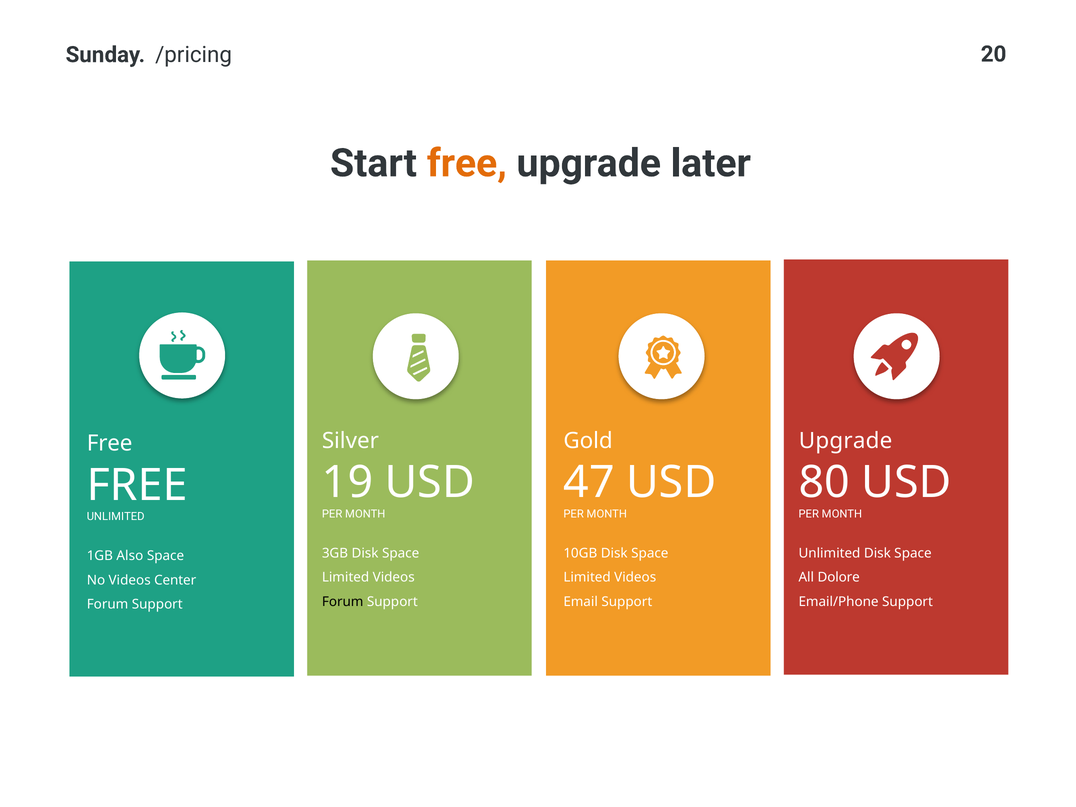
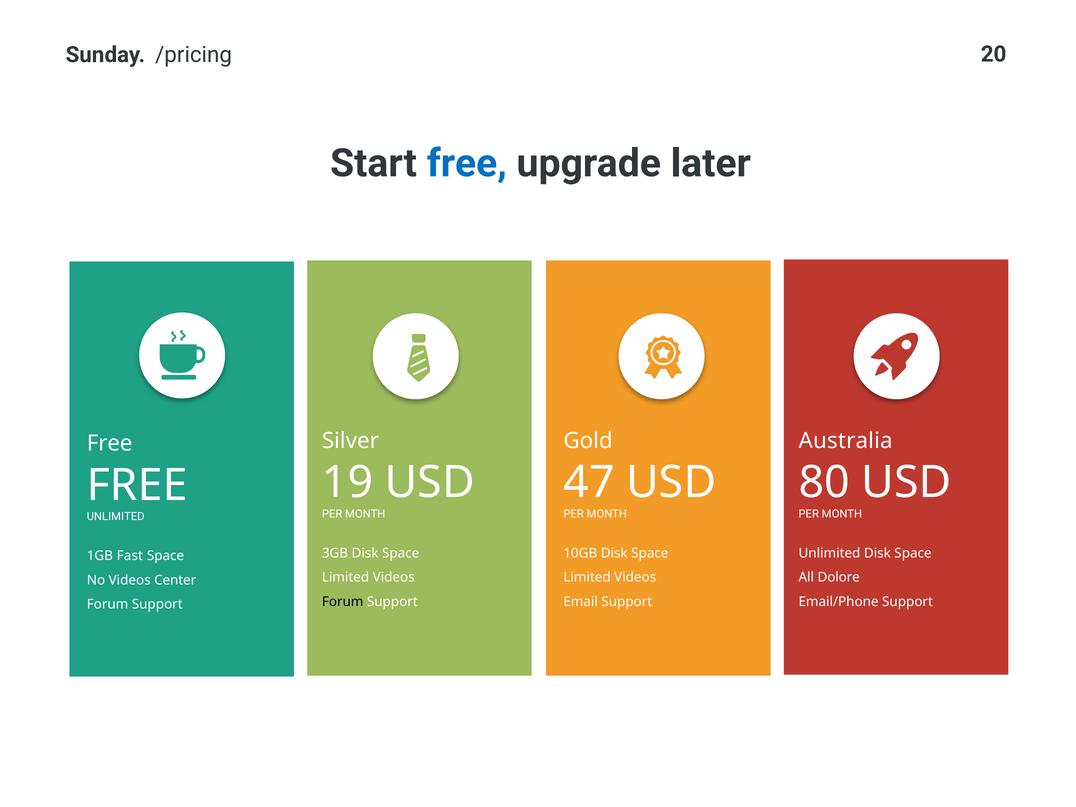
free at (467, 163) colour: orange -> blue
Upgrade at (846, 441): Upgrade -> Australia
Also: Also -> Fast
